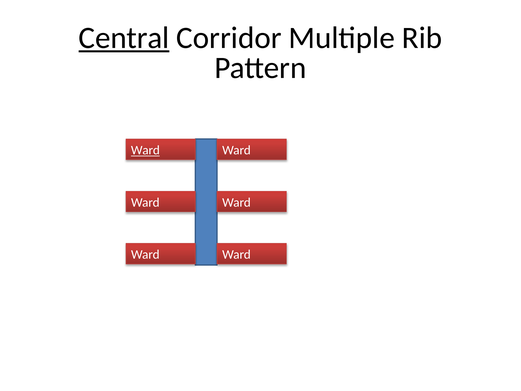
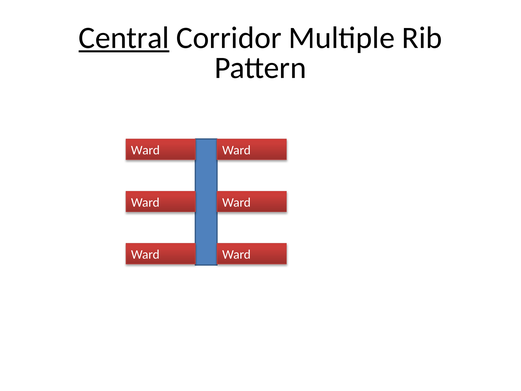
Ward at (145, 150) underline: present -> none
